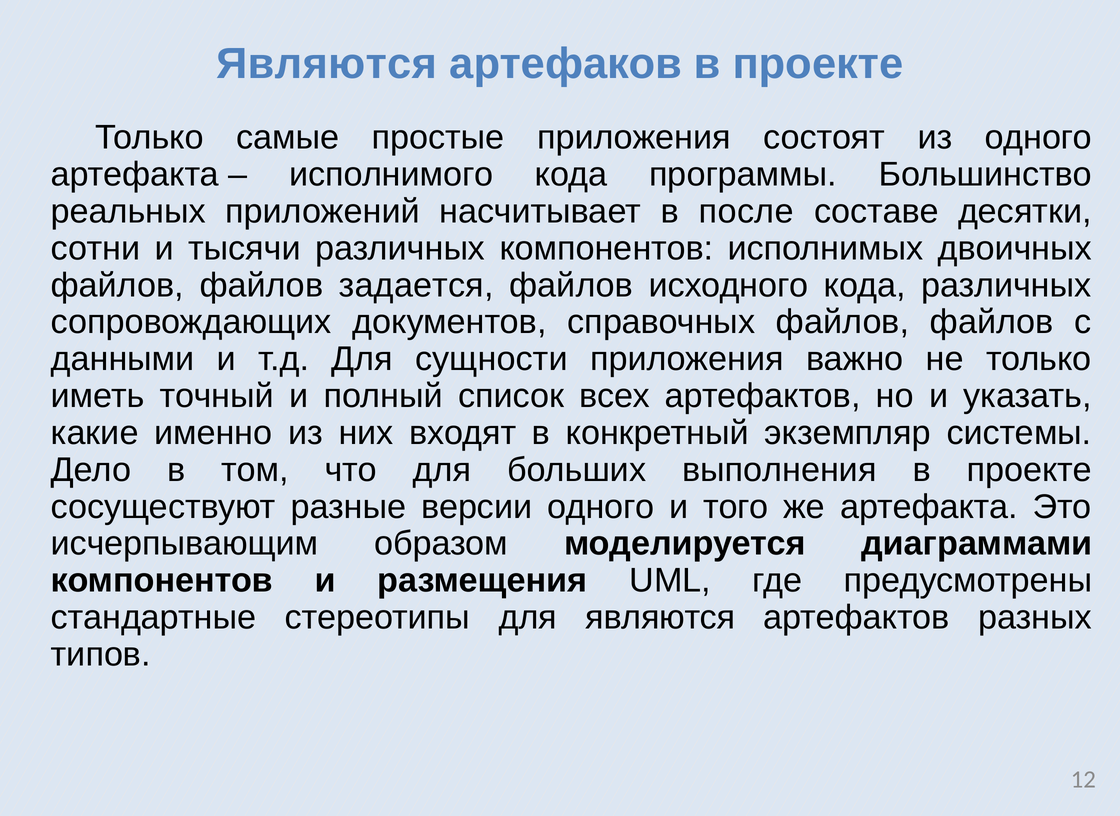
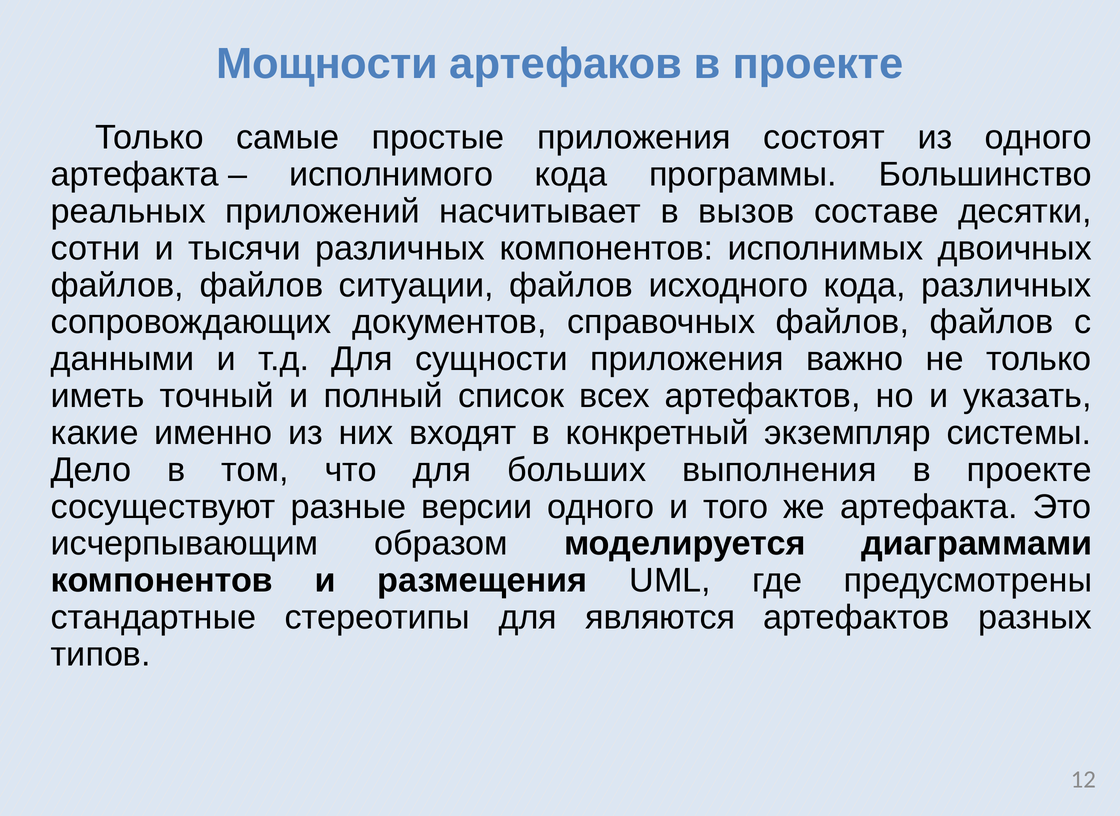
Являются at (327, 64): Являются -> Мощности
после: после -> вызов
задается: задается -> ситуации
